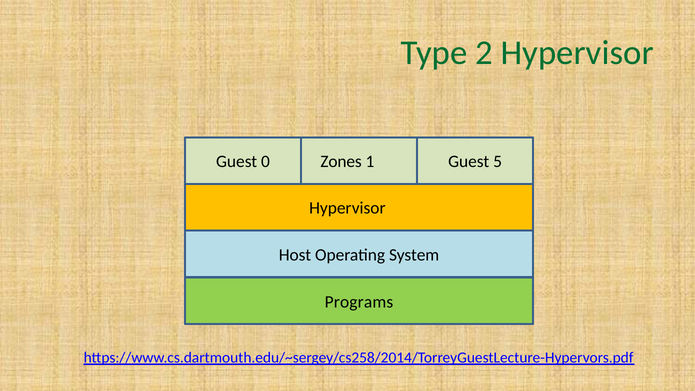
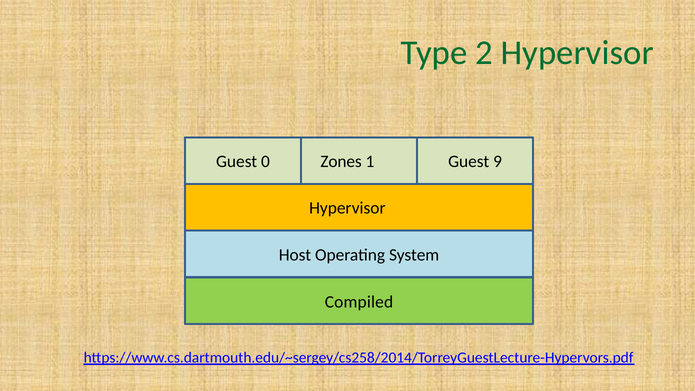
5: 5 -> 9
Programs: Programs -> Compiled
